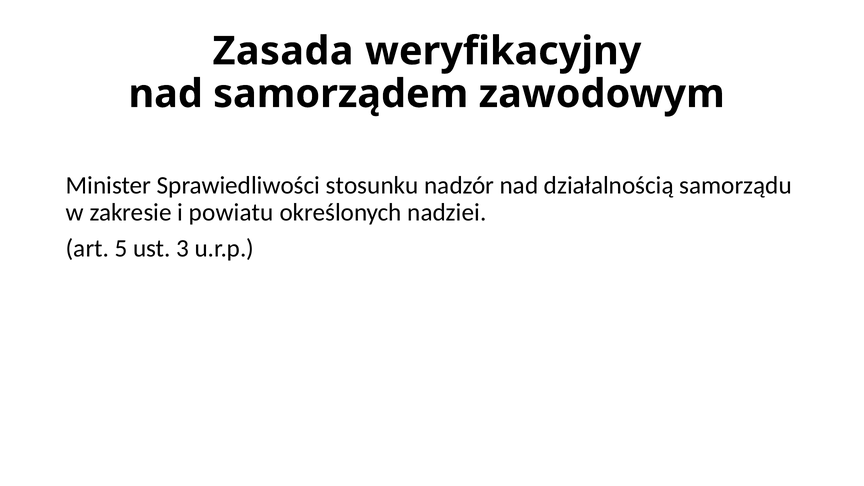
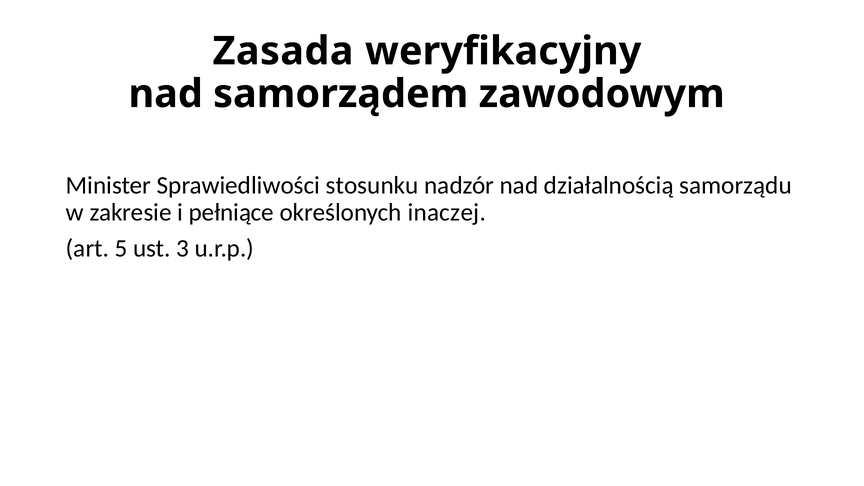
powiatu: powiatu -> pełniące
nadziei: nadziei -> inaczej
